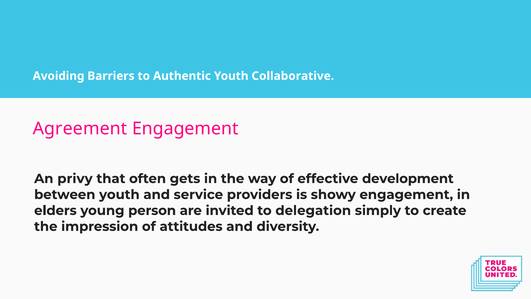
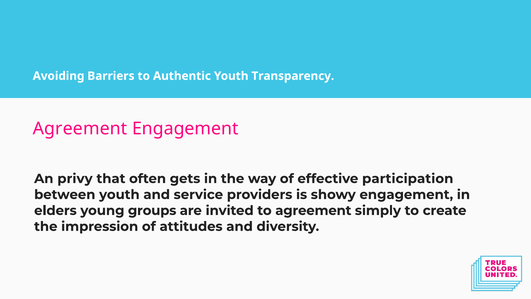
Collaborative: Collaborative -> Transparency
development: development -> participation
person: person -> groups
to delegation: delegation -> agreement
